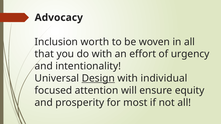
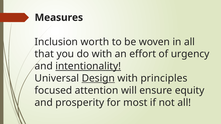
Advocacy: Advocacy -> Measures
intentionality underline: none -> present
individual: individual -> principles
